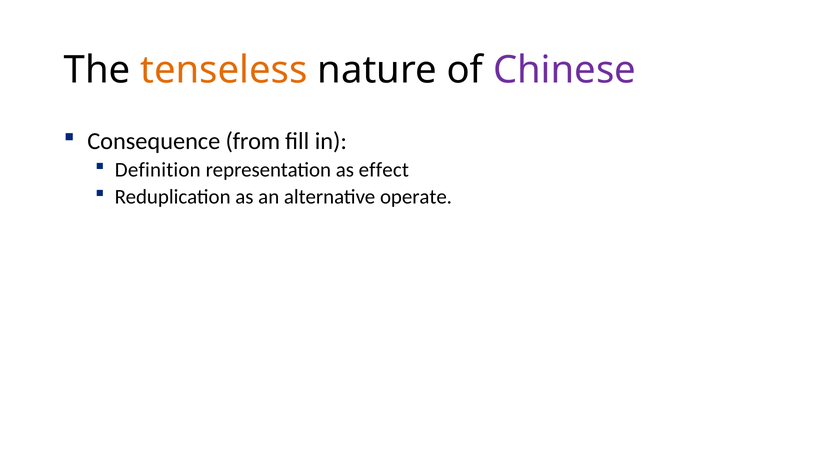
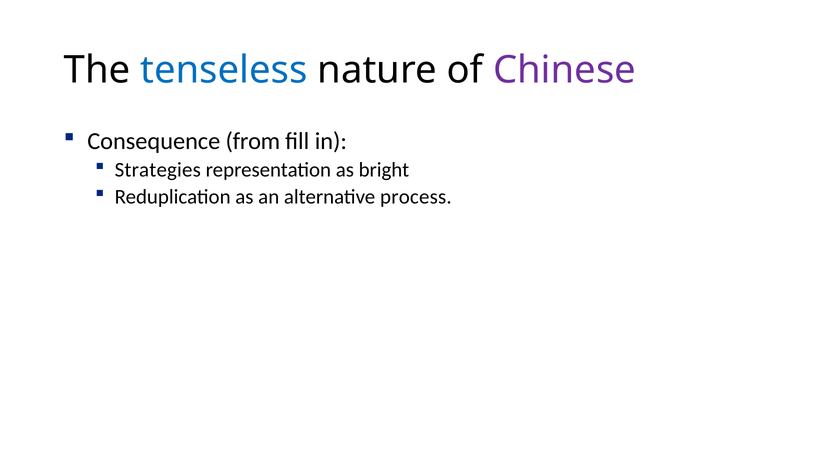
tenseless colour: orange -> blue
Definition: Definition -> Strategies
effect: effect -> bright
operate: operate -> process
